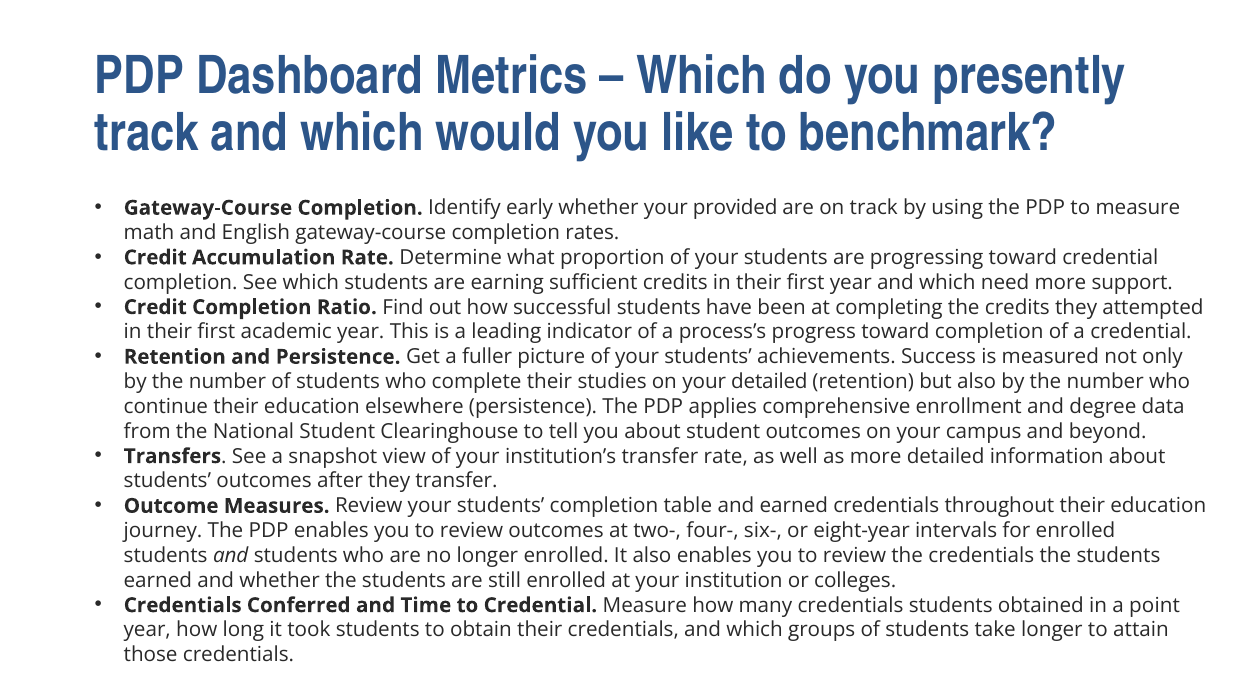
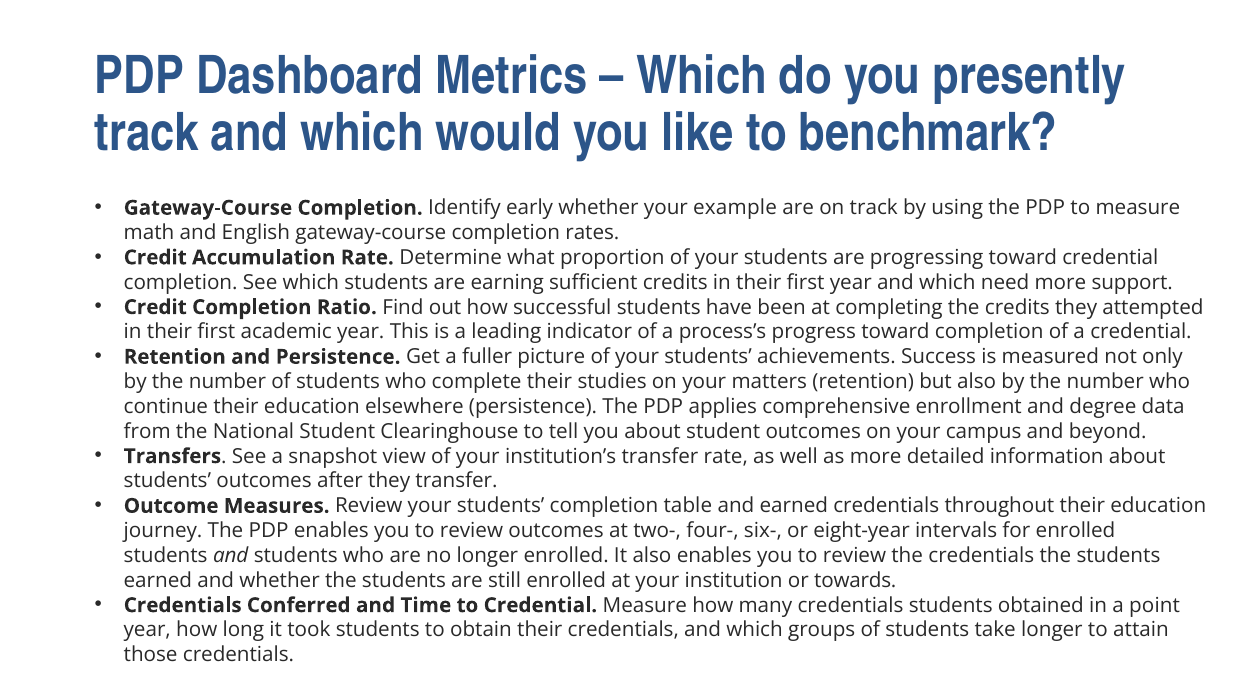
provided: provided -> example
your detailed: detailed -> matters
colleges: colleges -> towards
